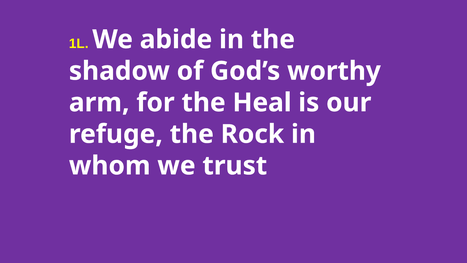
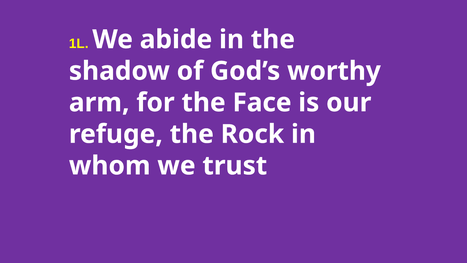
Heal: Heal -> Face
